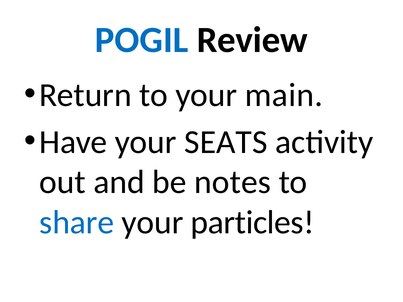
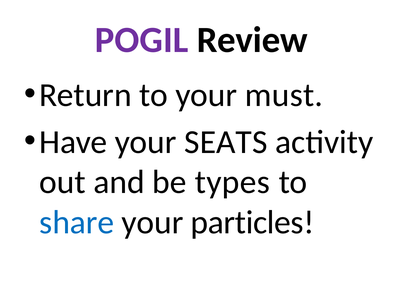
POGIL colour: blue -> purple
main: main -> must
notes: notes -> types
